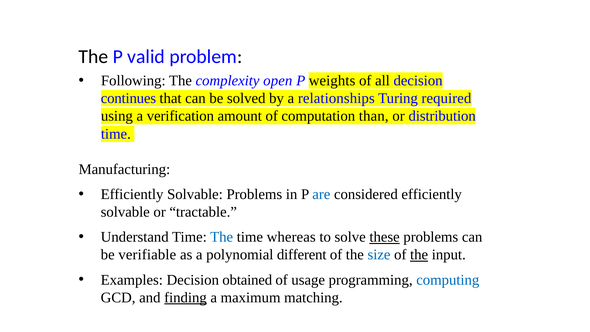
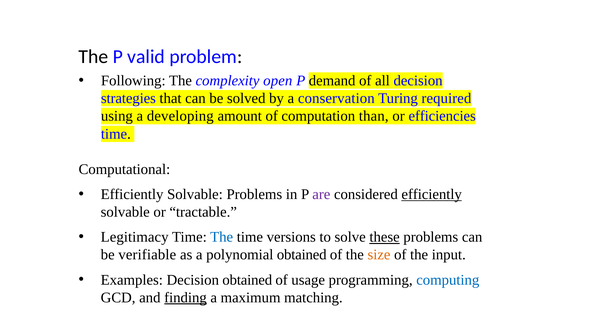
weights: weights -> demand
continues: continues -> strategies
relationships: relationships -> conservation
verification: verification -> developing
distribution: distribution -> efficiencies
Manufacturing: Manufacturing -> Computational
are colour: blue -> purple
efficiently at (432, 194) underline: none -> present
Understand: Understand -> Legitimacy
whereas: whereas -> versions
polynomial different: different -> obtained
size colour: blue -> orange
the at (419, 255) underline: present -> none
